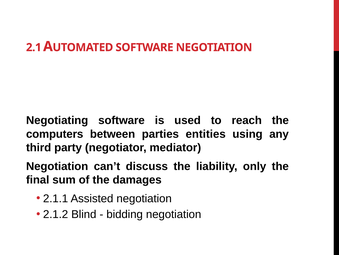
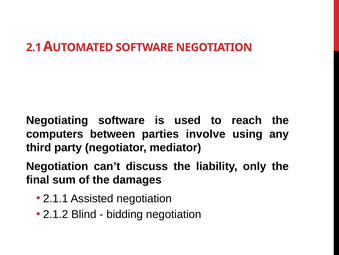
entities: entities -> involve
